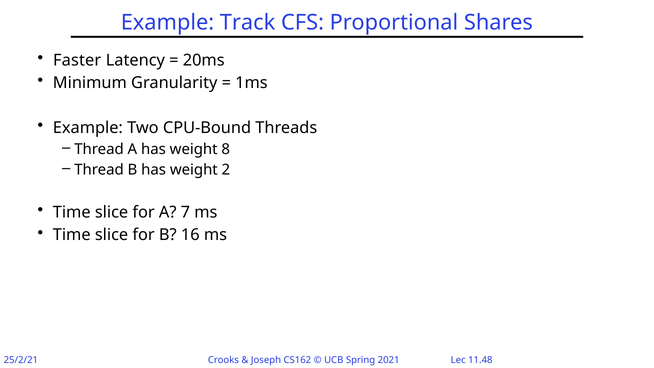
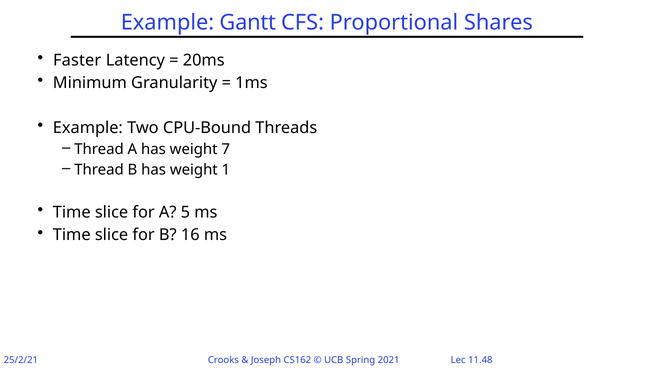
Track: Track -> Gantt
8: 8 -> 7
2: 2 -> 1
7: 7 -> 5
